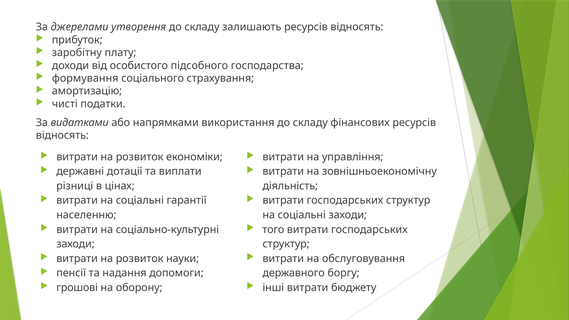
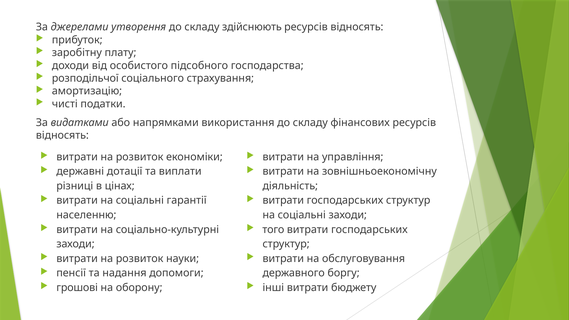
залишають: залишають -> здійснюють
формування: формування -> розподільчої
